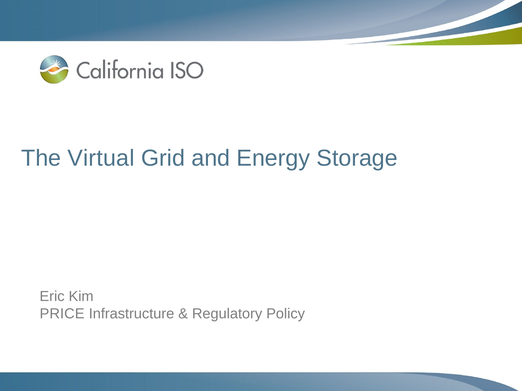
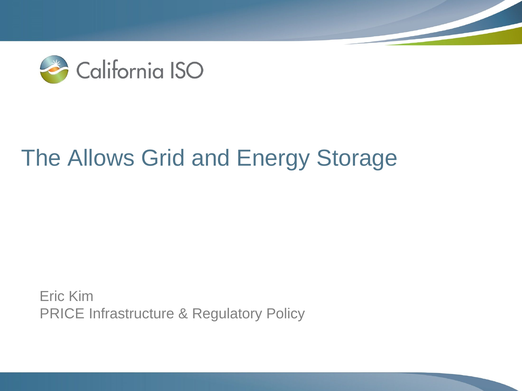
Virtual: Virtual -> Allows
